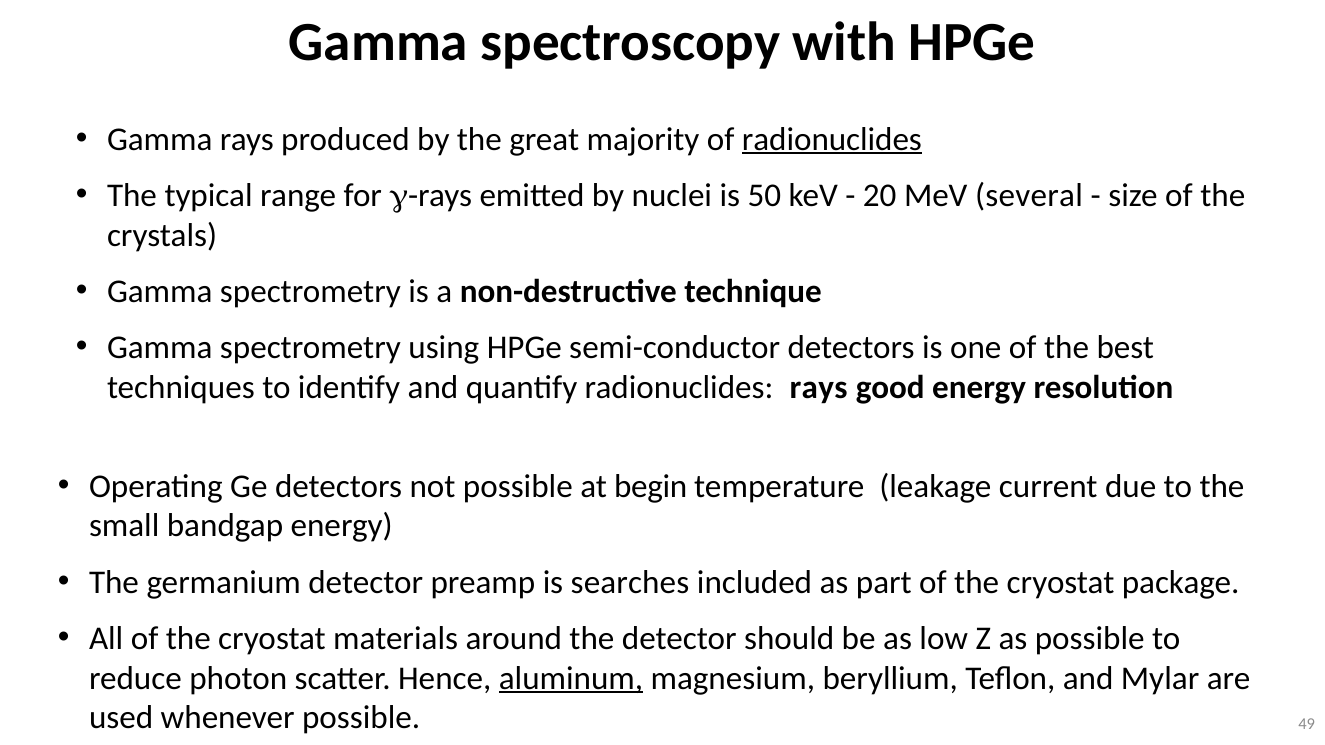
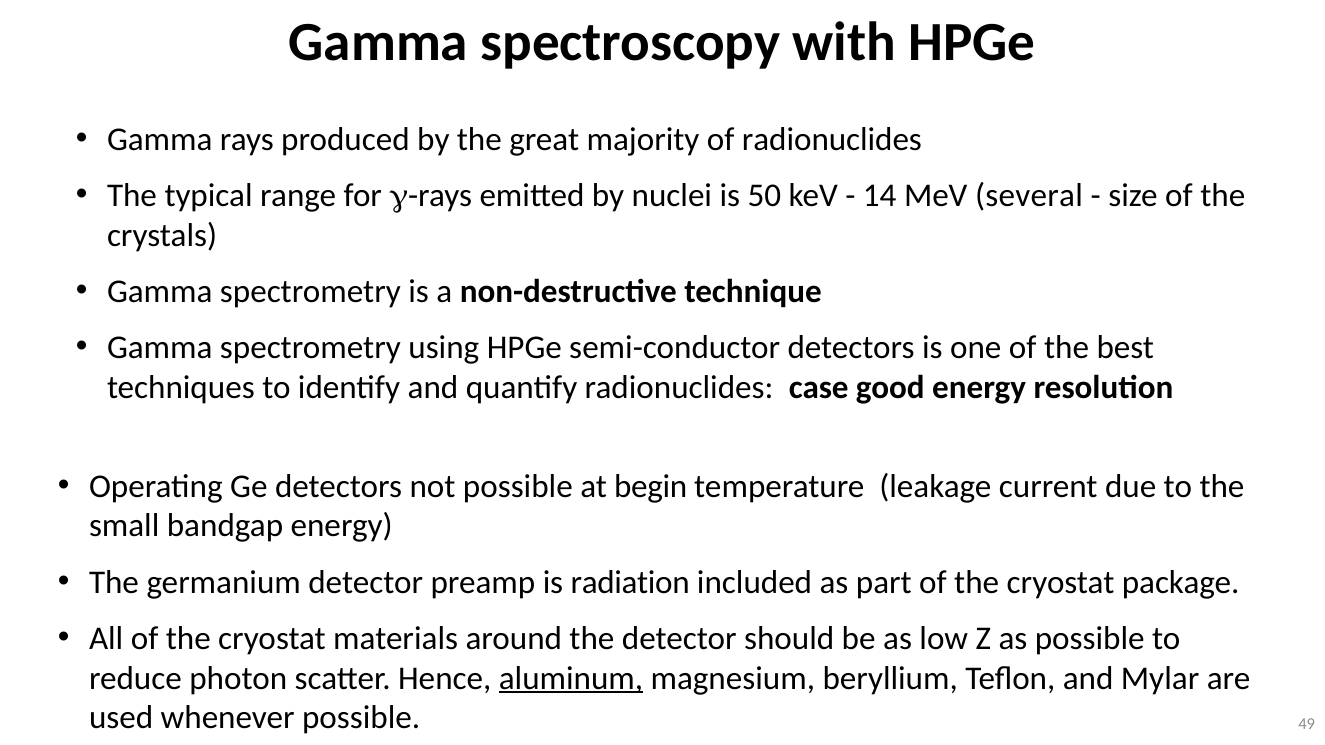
radionuclides at (832, 139) underline: present -> none
20: 20 -> 14
radionuclides rays: rays -> case
searches: searches -> radiation
